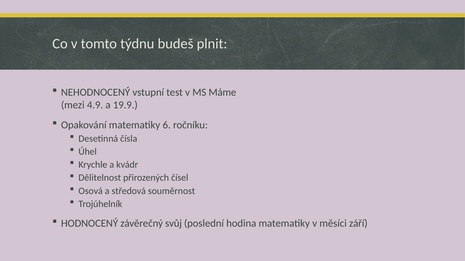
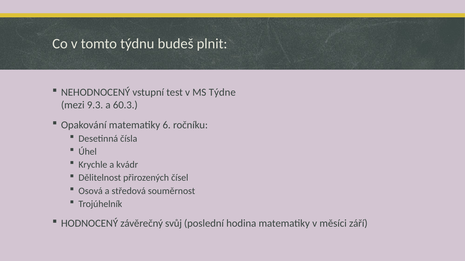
Máme: Máme -> Týdne
4.9: 4.9 -> 9.3
19.9: 19.9 -> 60.3
